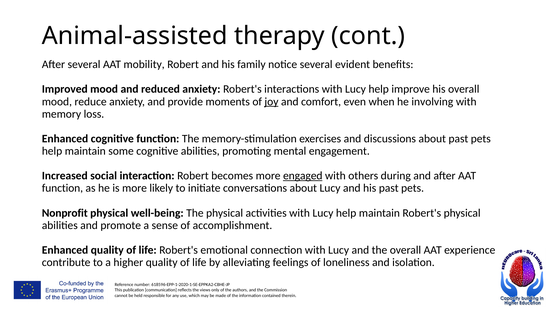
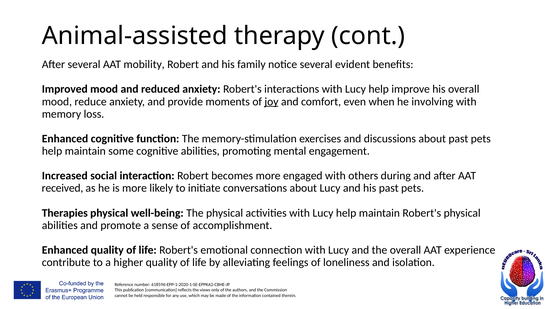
engaged underline: present -> none
function at (62, 188): function -> received
Nonprofit: Nonprofit -> Therapies
